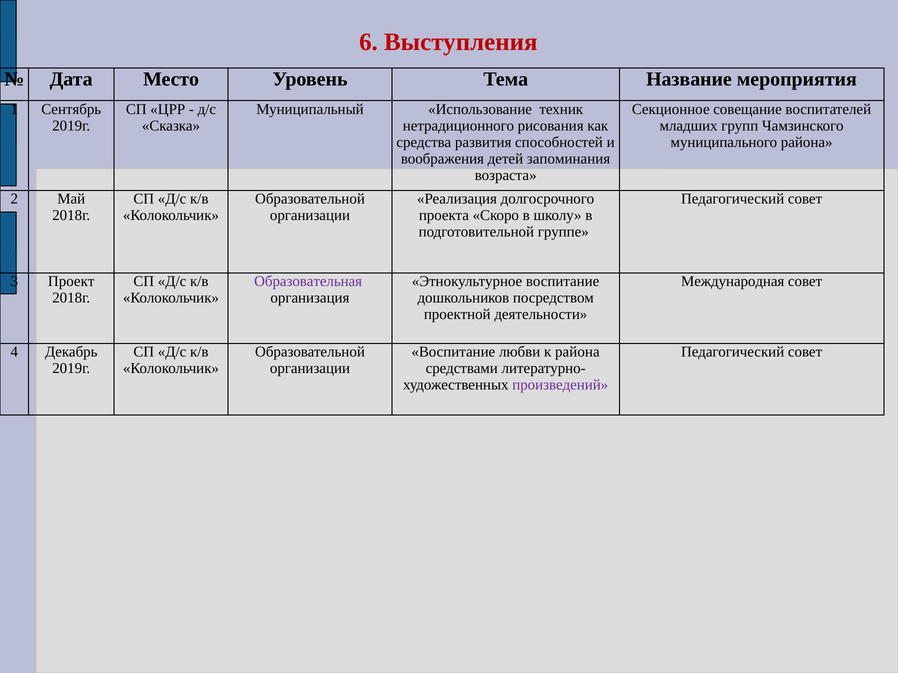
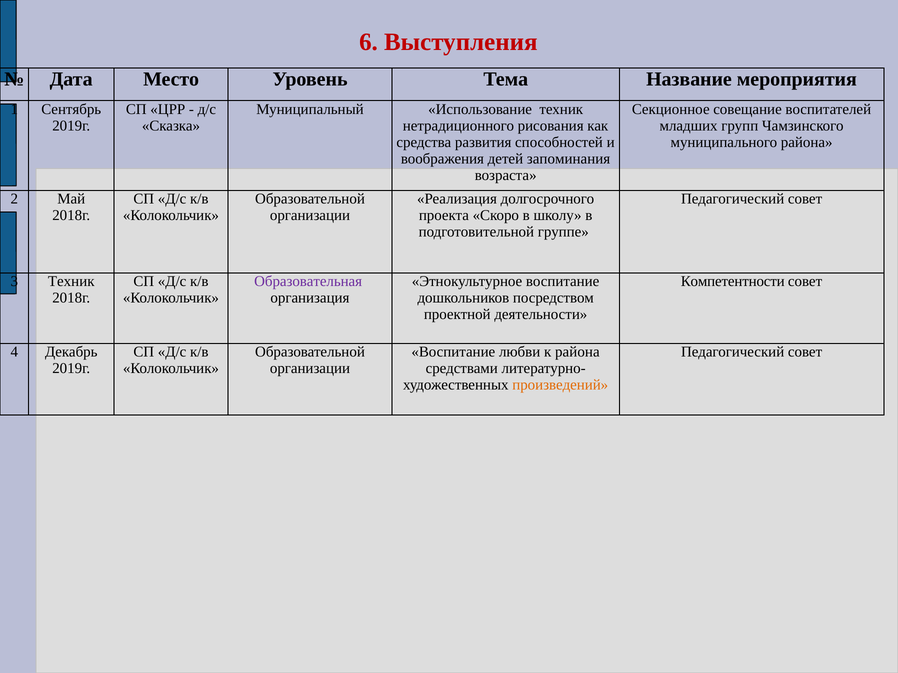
3 Проект: Проект -> Техник
Международная: Международная -> Компетентности
произведений colour: purple -> orange
